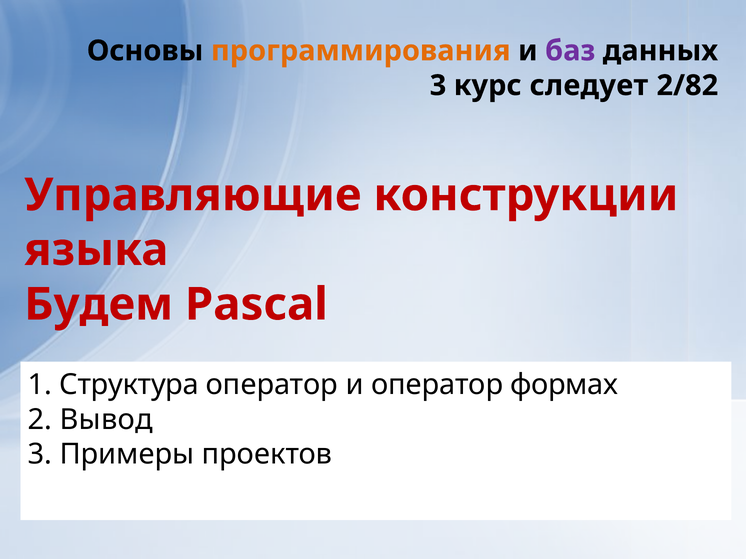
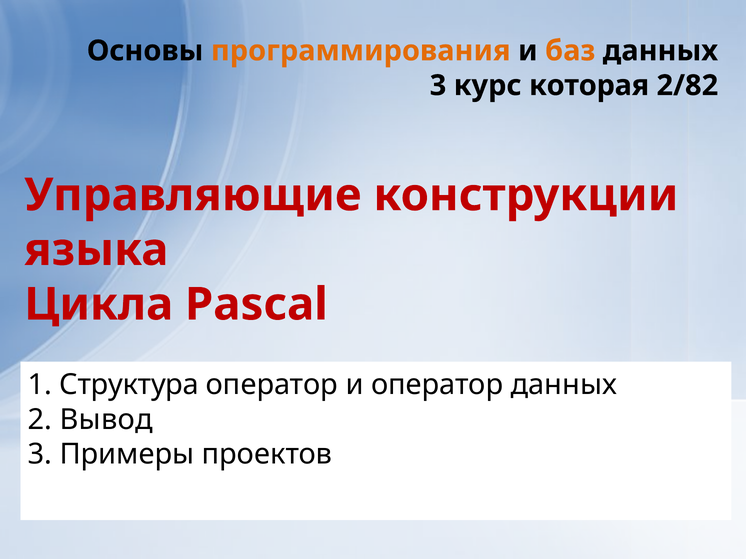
баз colour: purple -> orange
следует: следует -> которая
Будем: Будем -> Цикла
оператор формах: формах -> данных
